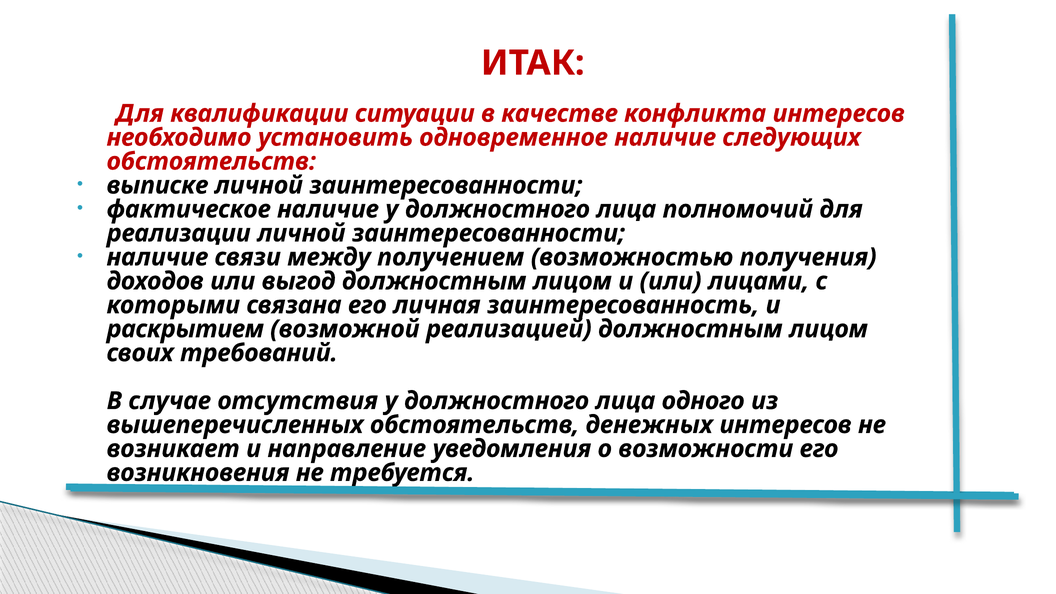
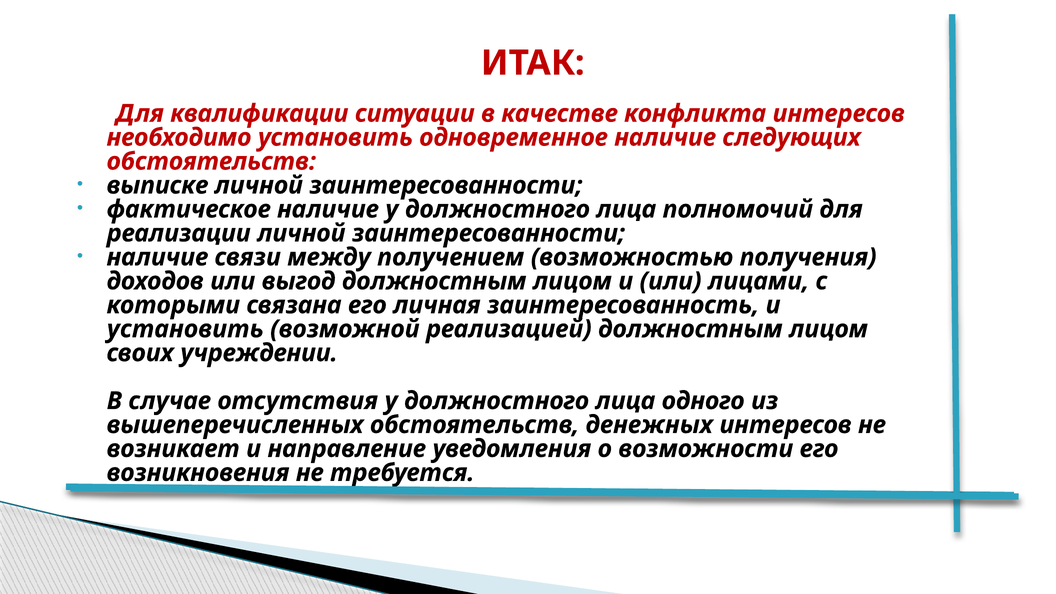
раскрытием at (185, 329): раскрытием -> установить
требований: требований -> учреждении
